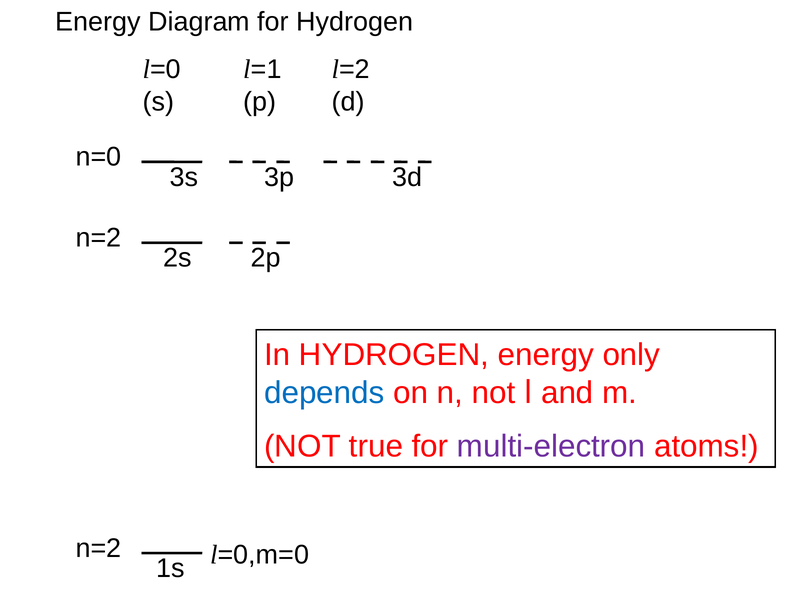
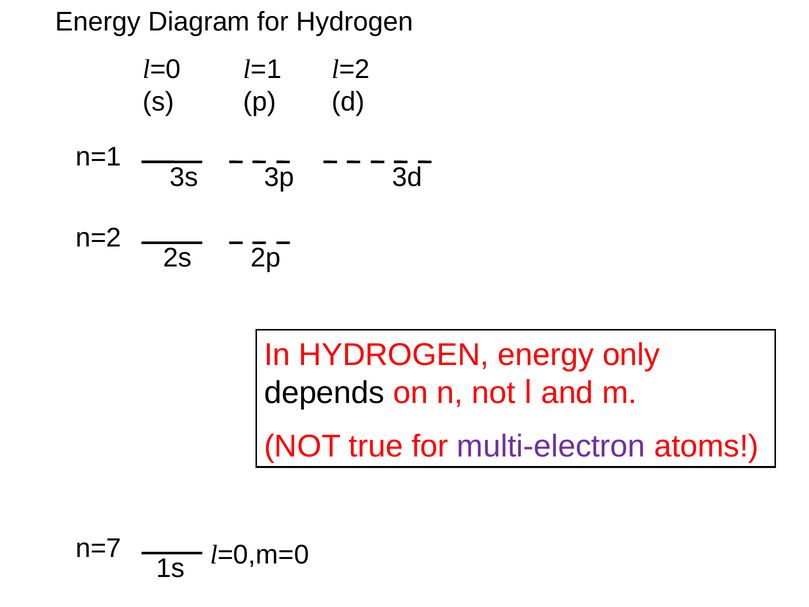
n=0: n=0 -> n=1
depends colour: blue -> black
n=2 at (98, 548): n=2 -> n=7
